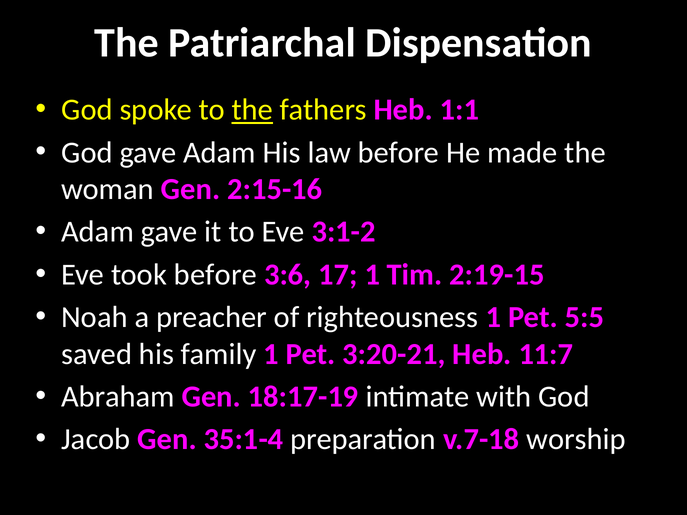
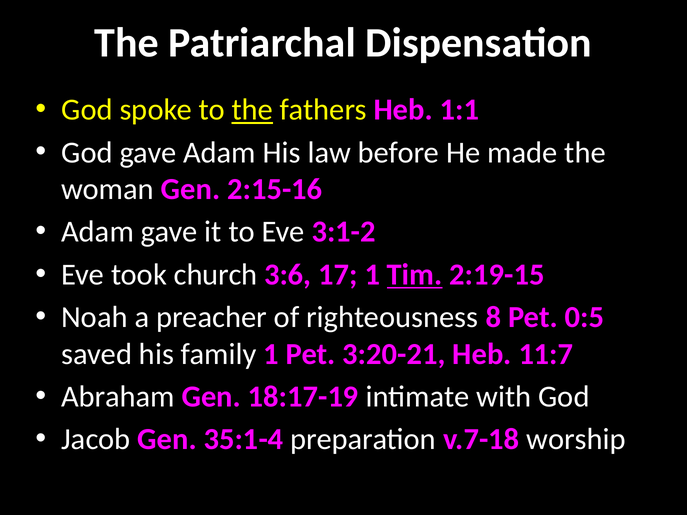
took before: before -> church
Tim underline: none -> present
righteousness 1: 1 -> 8
5:5: 5:5 -> 0:5
